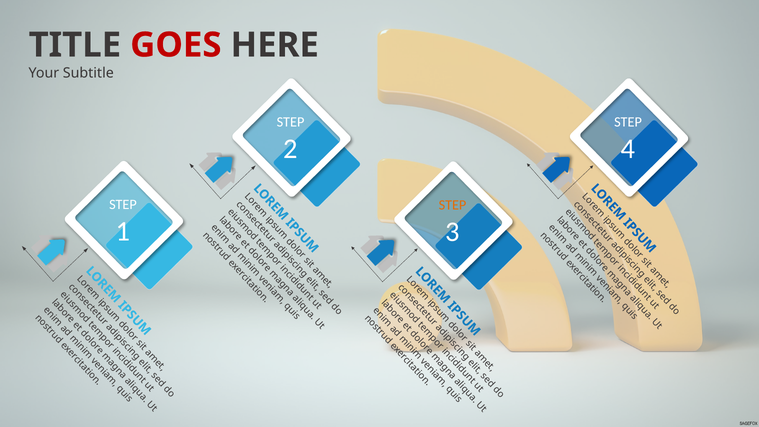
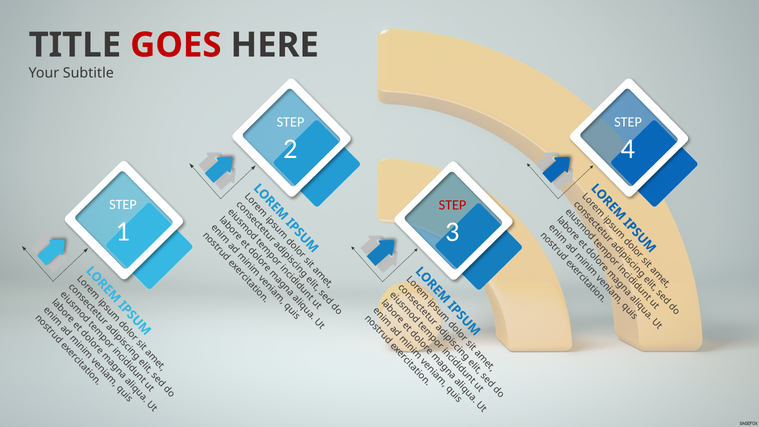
STEP at (452, 205) colour: orange -> red
